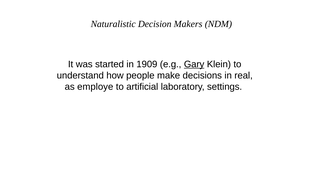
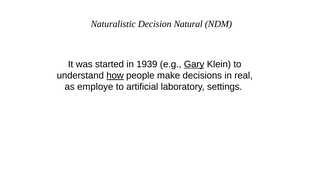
Makers: Makers -> Natural
1909: 1909 -> 1939
how underline: none -> present
